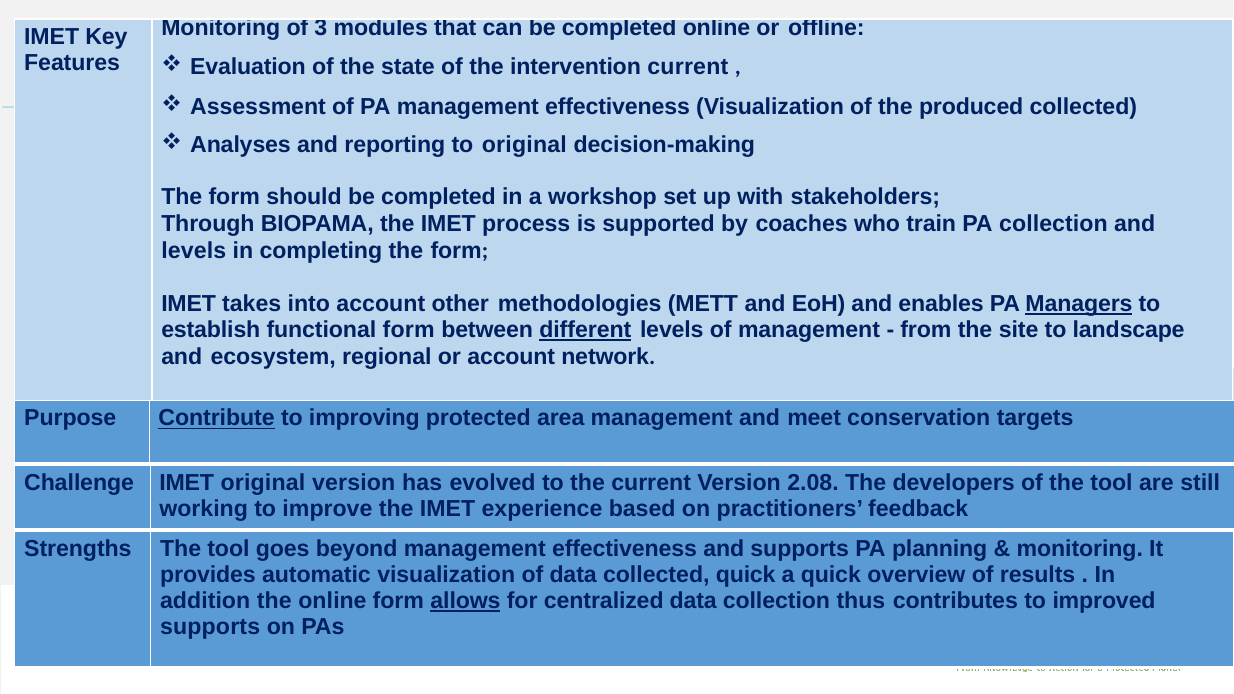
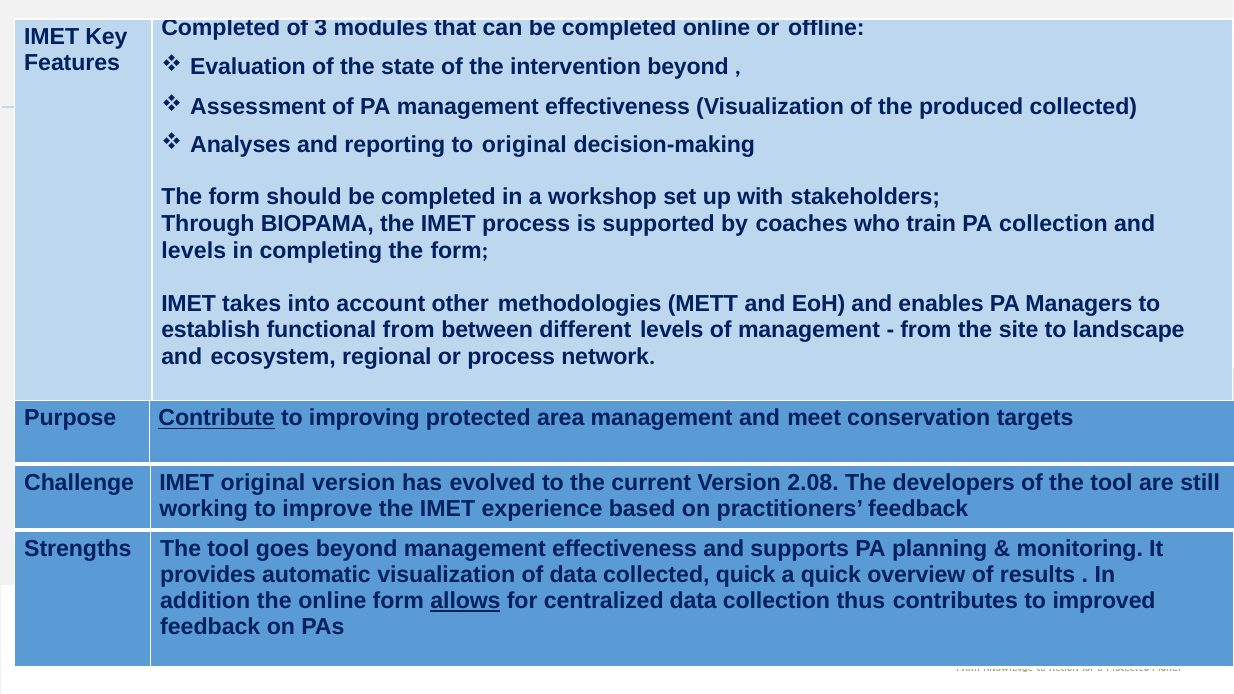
Monitoring at (221, 27): Monitoring -> Completed
intervention current: current -> beyond
Managers underline: present -> none
functional form: form -> from
different underline: present -> none
or account: account -> process
supports at (210, 627): supports -> feedback
